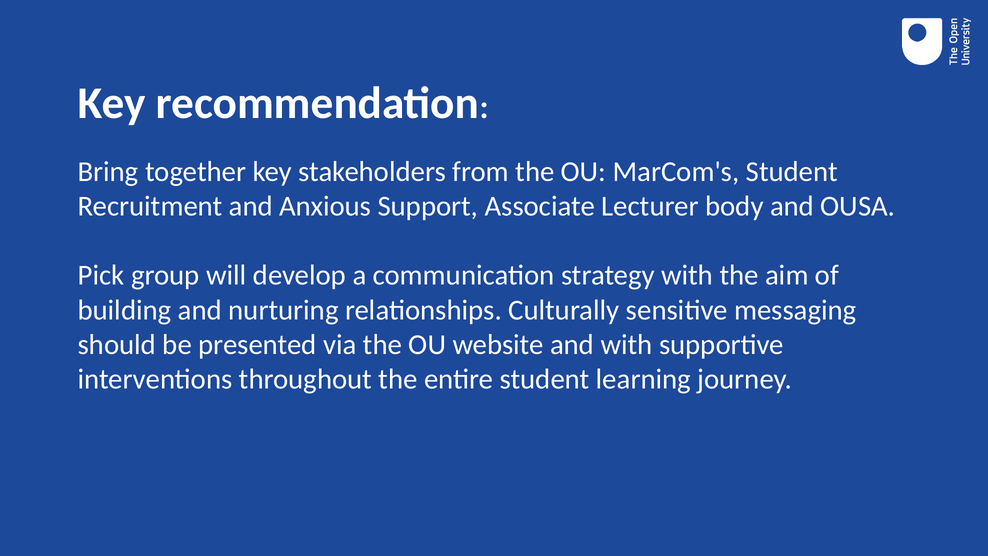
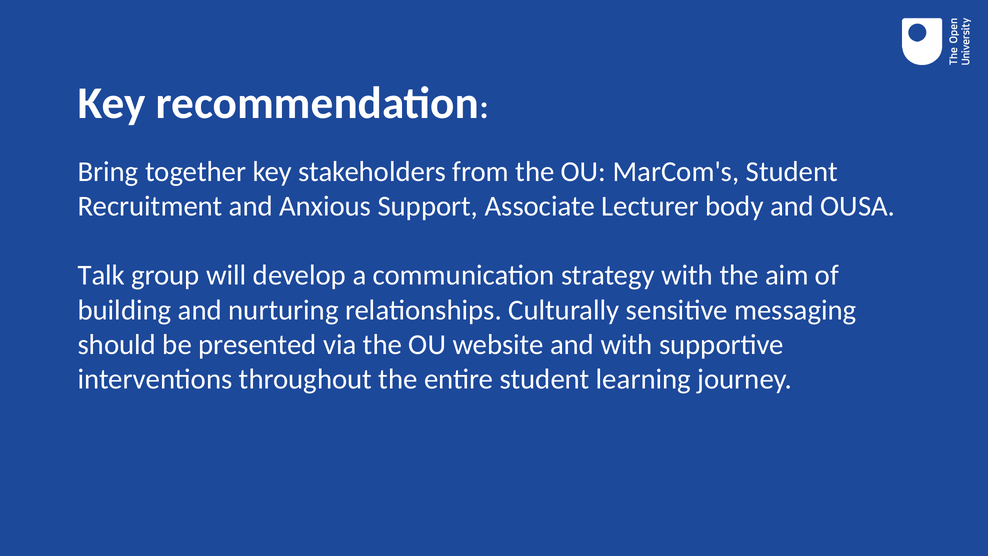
Pick: Pick -> Talk
